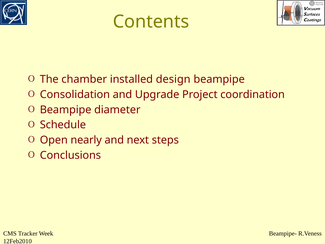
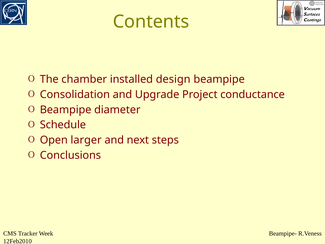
coordination: coordination -> conductance
nearly: nearly -> larger
